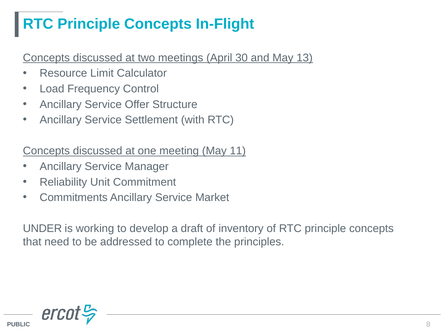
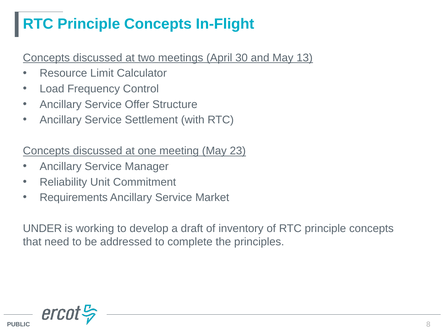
11: 11 -> 23
Commitments: Commitments -> Requirements
